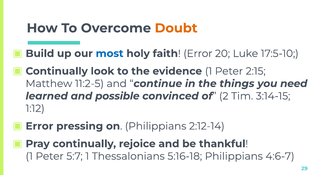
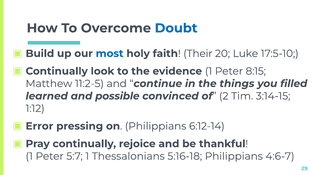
Doubt colour: orange -> blue
faith Error: Error -> Their
2:15: 2:15 -> 8:15
need: need -> filled
2:12-14: 2:12-14 -> 6:12-14
